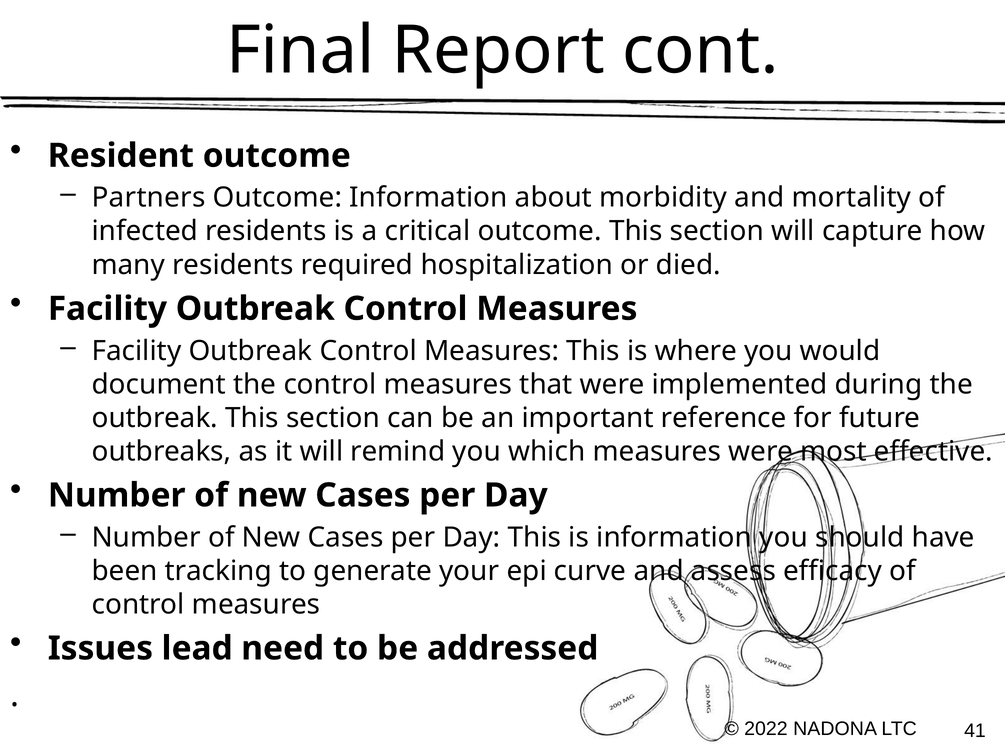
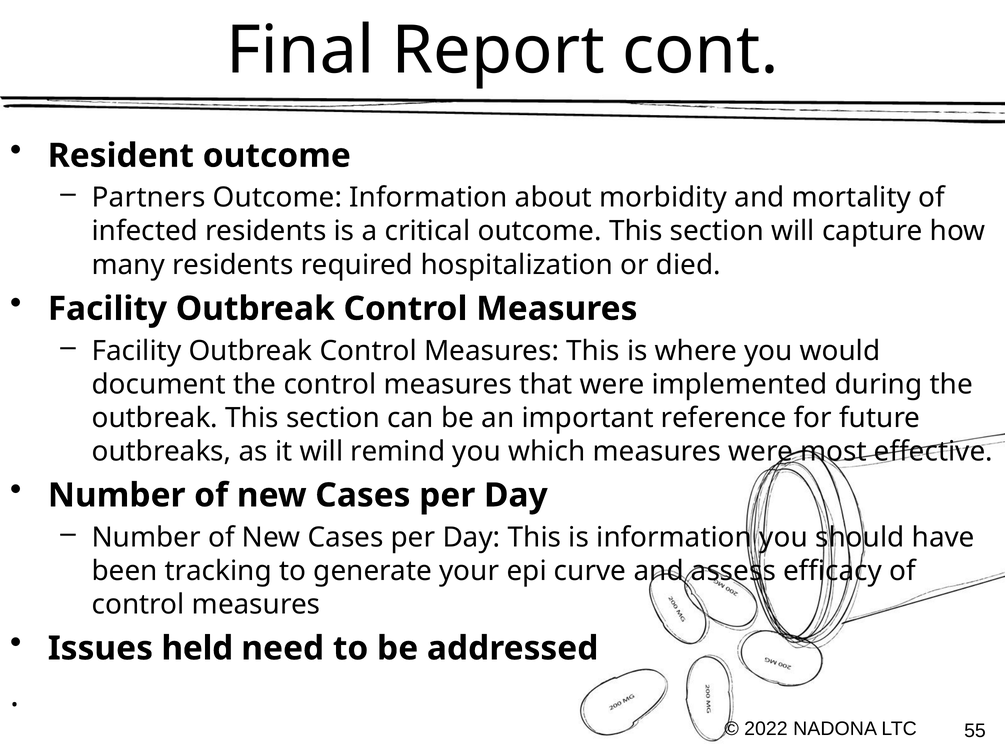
lead: lead -> held
41: 41 -> 55
